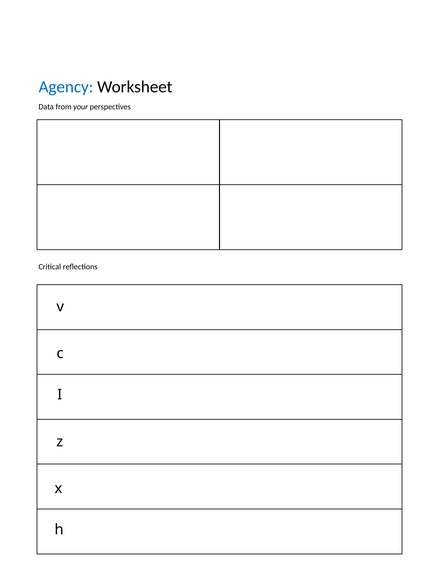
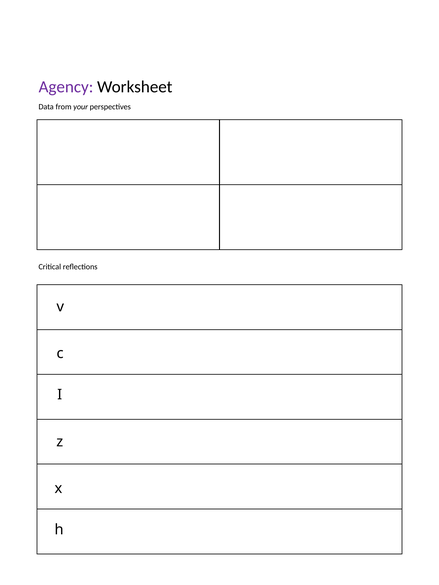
Agency colour: blue -> purple
